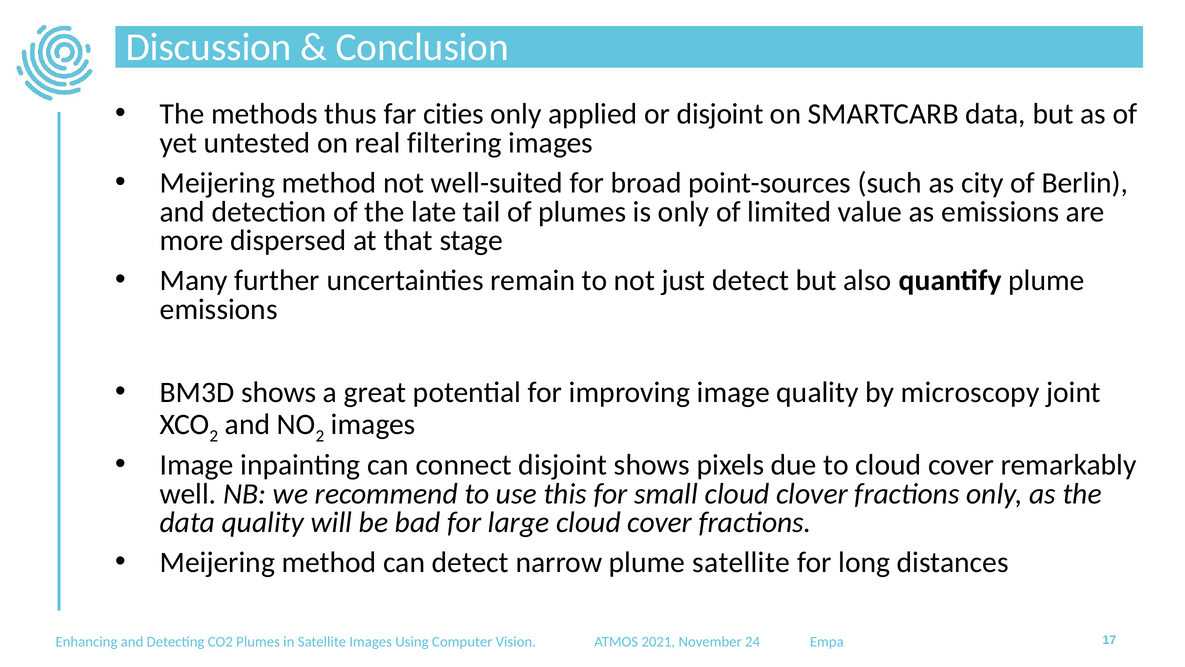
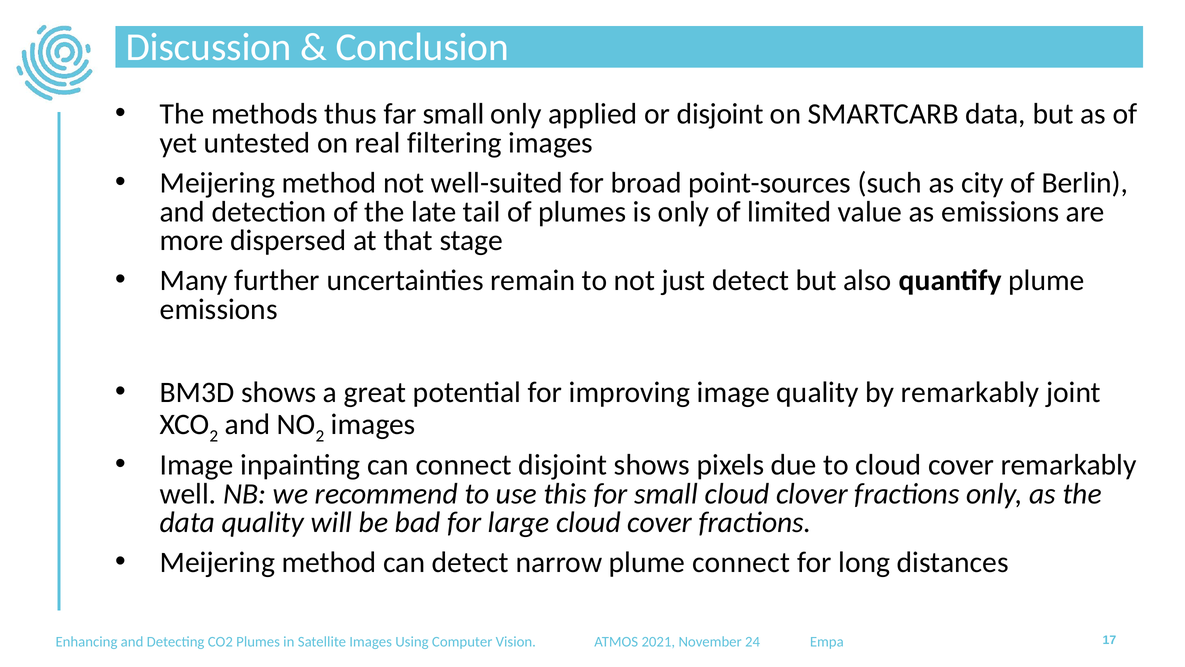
far cities: cities -> small
by microscopy: microscopy -> remarkably
plume satellite: satellite -> connect
